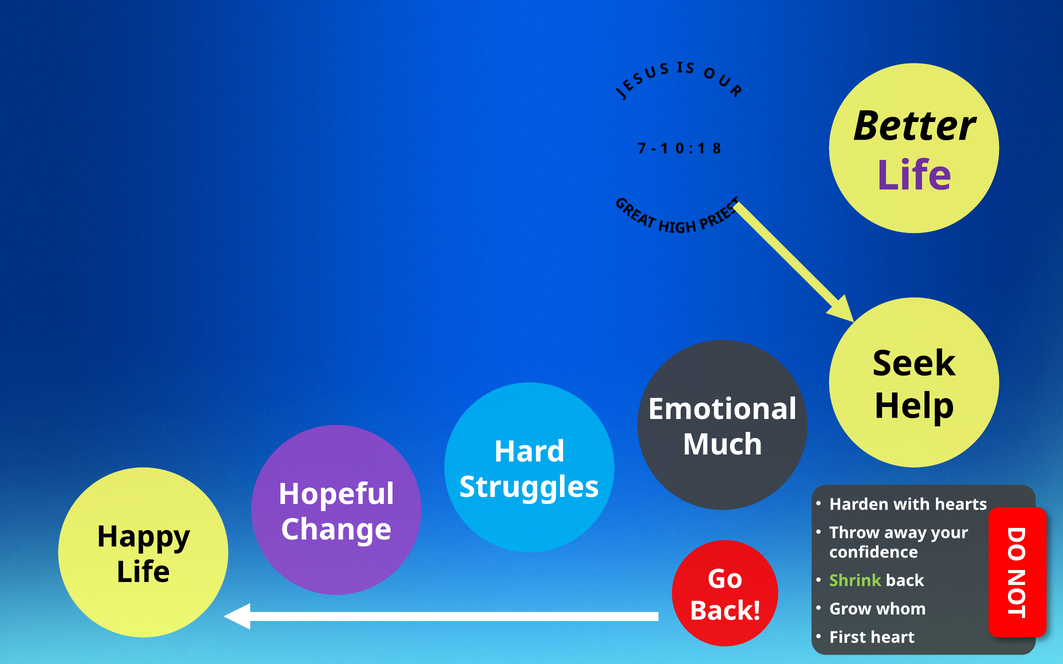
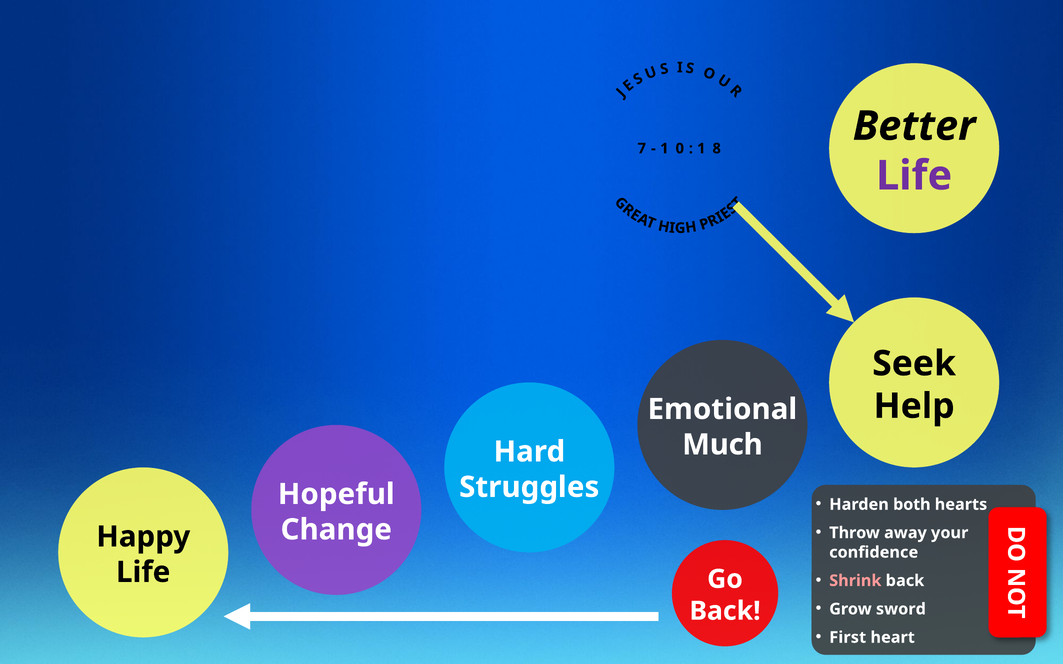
with: with -> both
Shrink colour: light green -> pink
whom: whom -> sword
